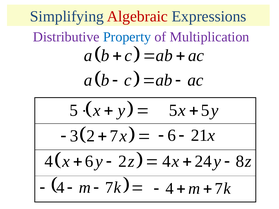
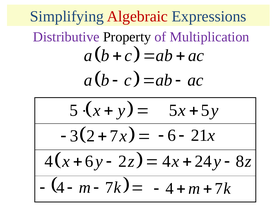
Property colour: blue -> black
